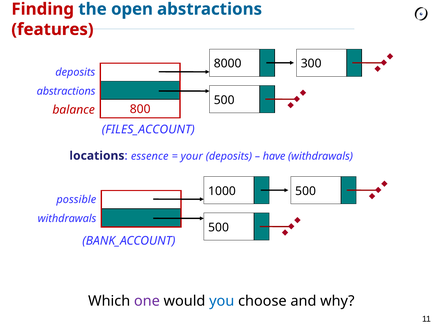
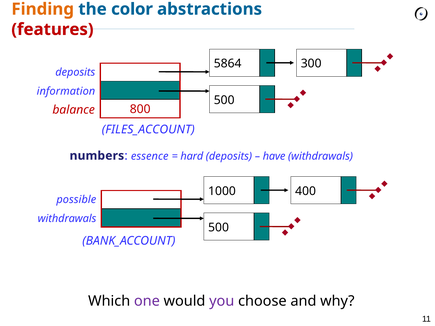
Finding colour: red -> orange
open: open -> color
8000: 8000 -> 5864
abstractions at (66, 91): abstractions -> information
locations: locations -> numbers
your: your -> hard
1000 500: 500 -> 400
you colour: blue -> purple
